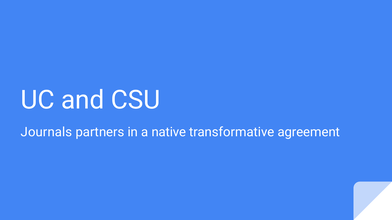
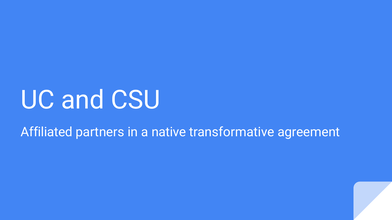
Journals: Journals -> Affiliated
